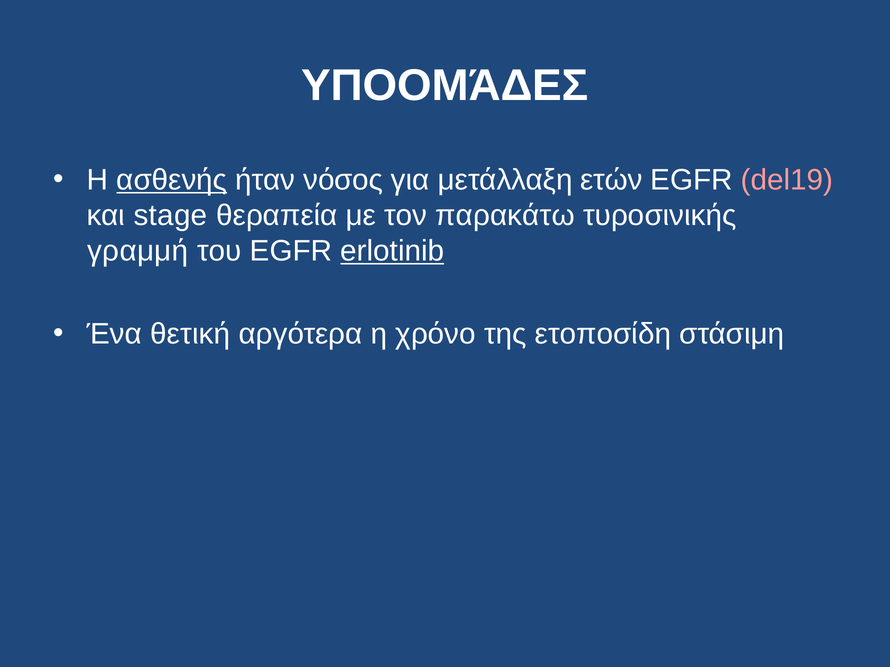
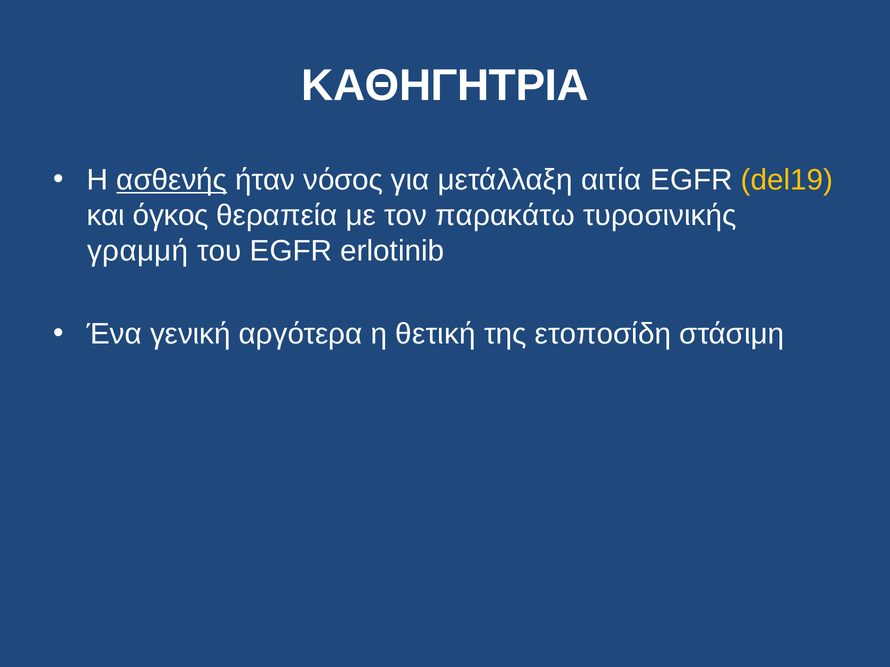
ΥΠΟΟΜΆΔΕΣ: ΥΠΟΟΜΆΔΕΣ -> ΚΑΘΗΓΗΤΡΙΑ
ετών: ετών -> αιτία
del19 colour: pink -> yellow
stage: stage -> όγκος
erlotinib underline: present -> none
θετική: θετική -> γενική
χρόνο: χρόνο -> θετική
